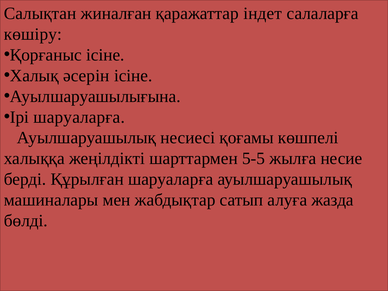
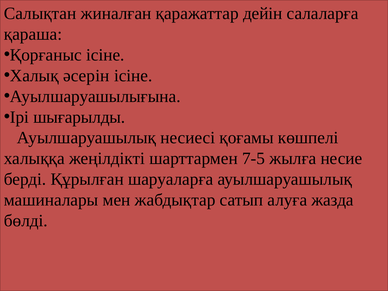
індет: індет -> дейін
көшіру: көшіру -> қараша
Ірі шаруаларға: шаруаларға -> шығарылды
5-5: 5-5 -> 7-5
